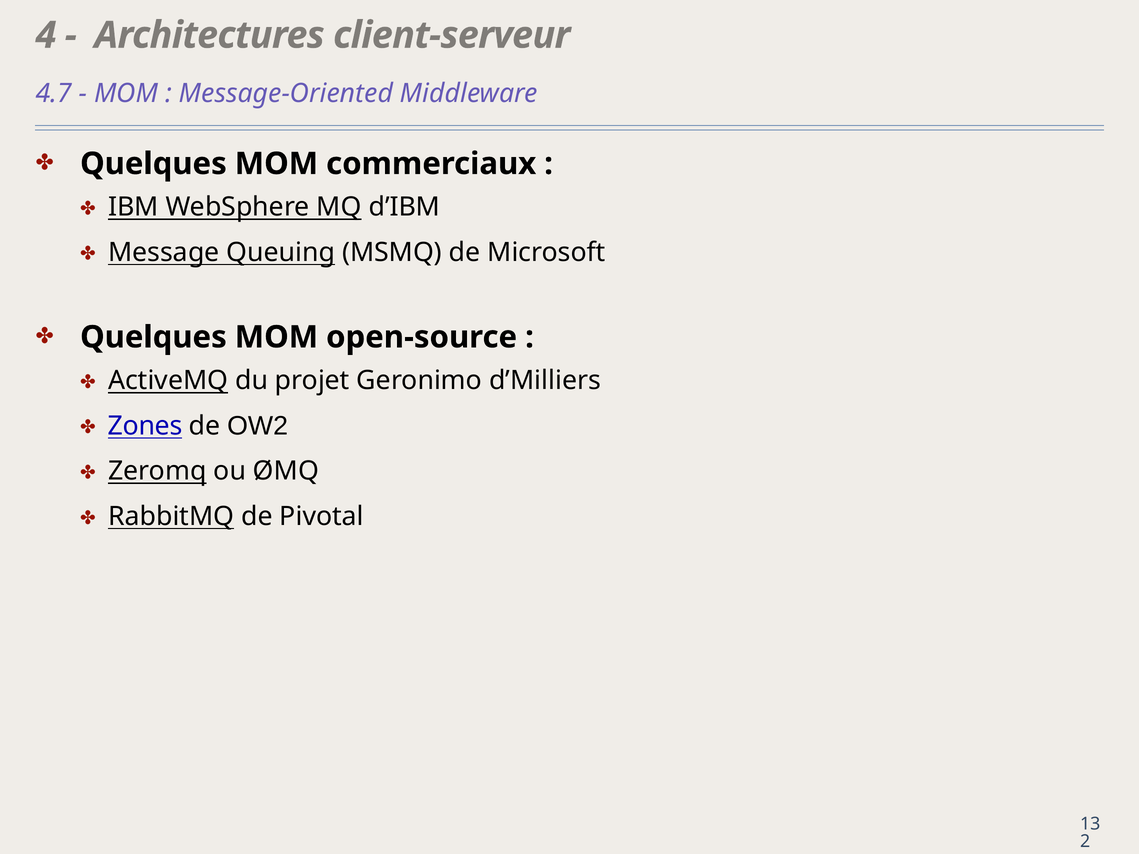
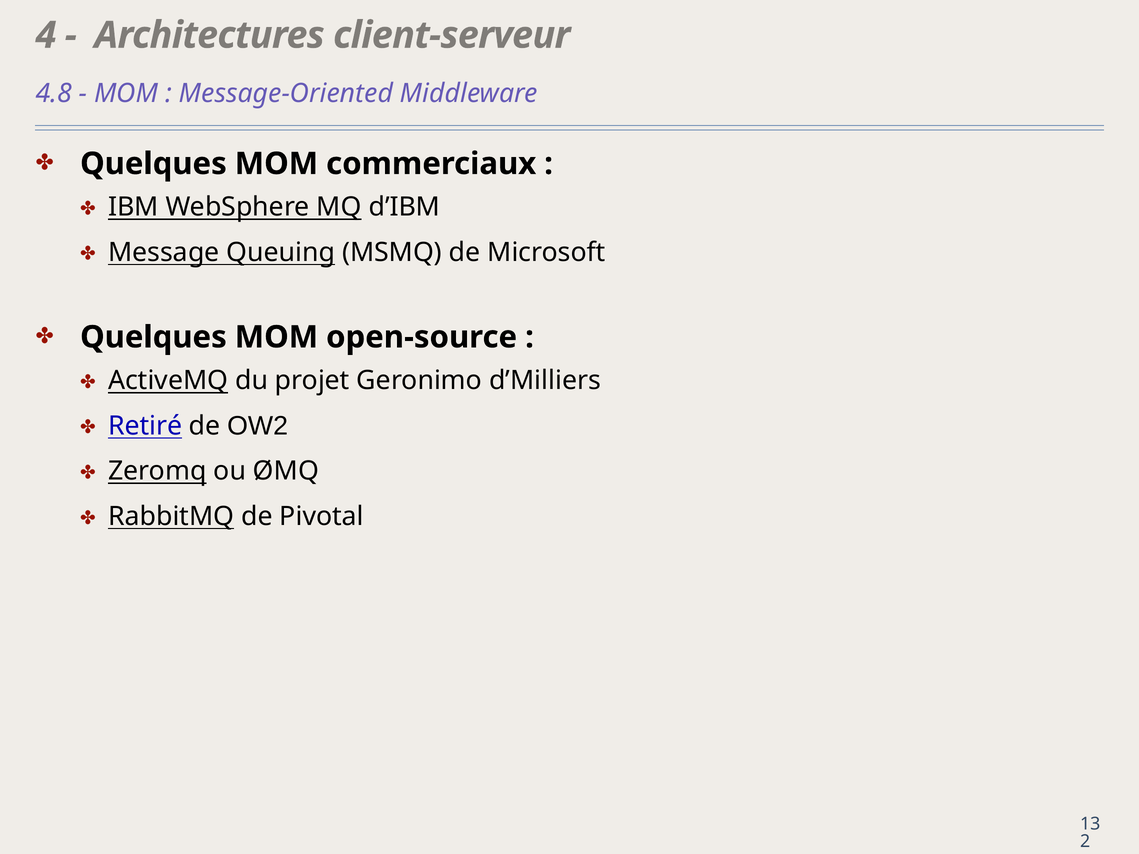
4.7: 4.7 -> 4.8
Zones: Zones -> Retiré
